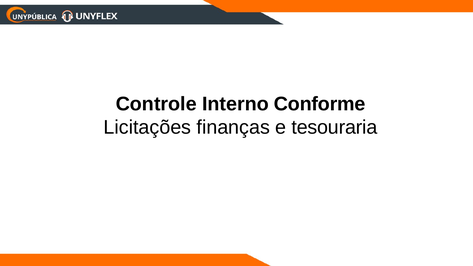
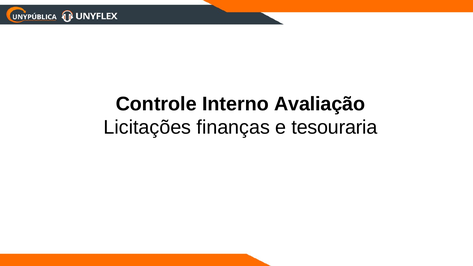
Conforme: Conforme -> Avaliação
